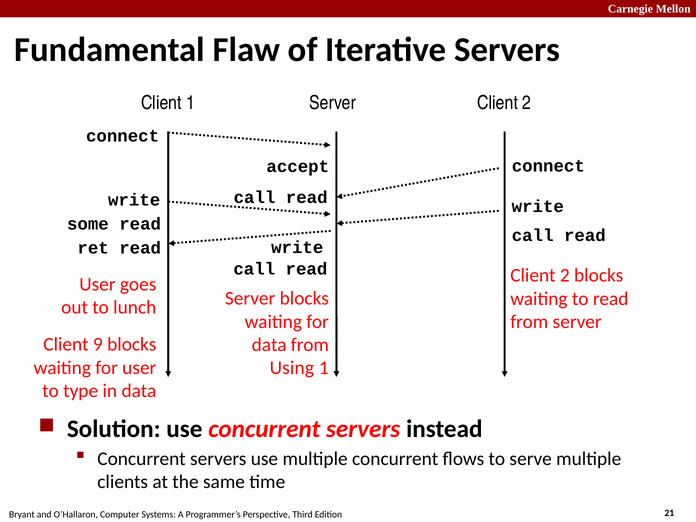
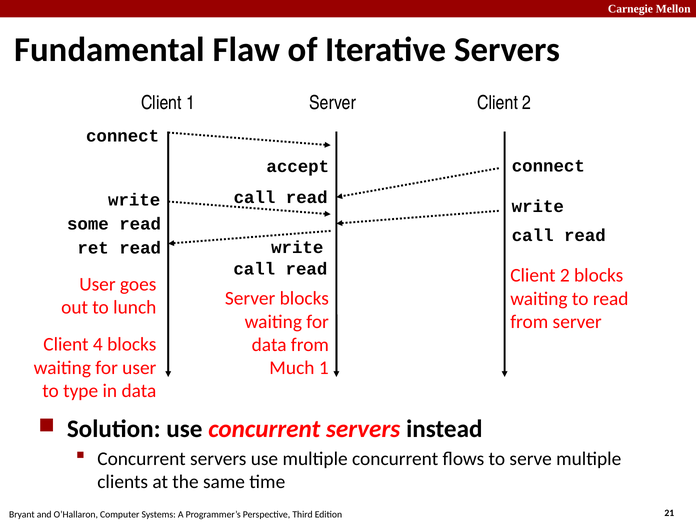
9: 9 -> 4
Using: Using -> Much
